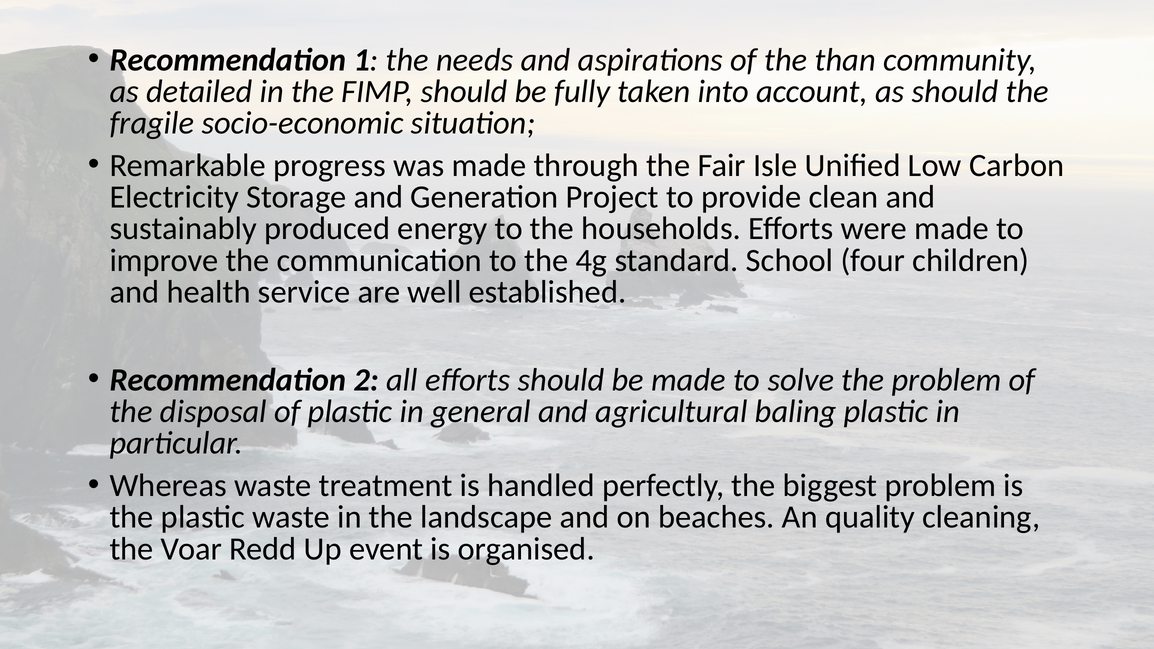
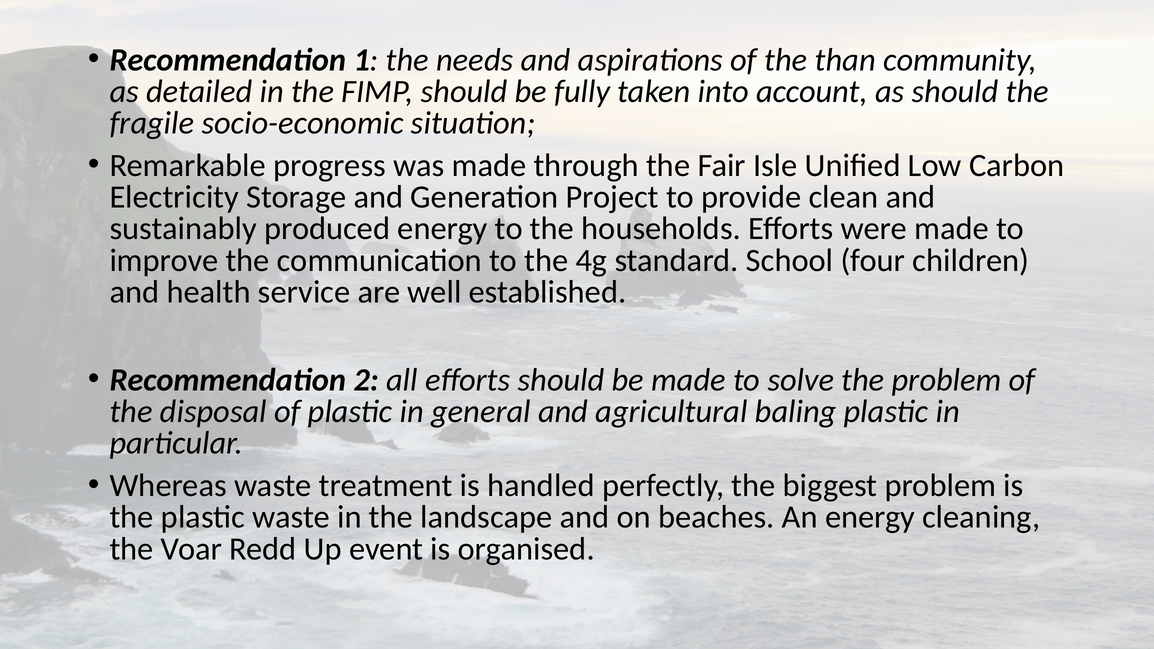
An quality: quality -> energy
